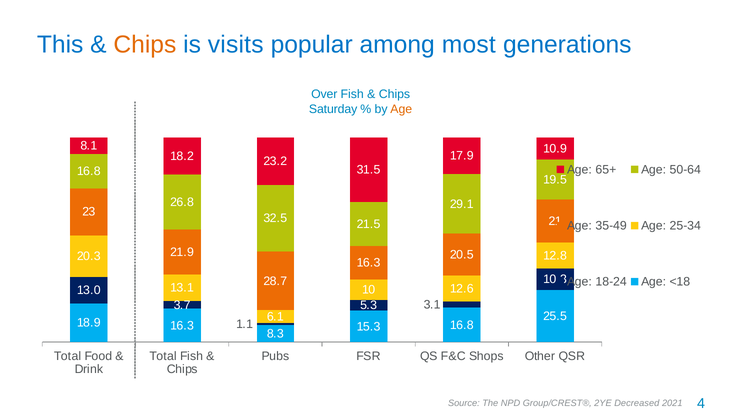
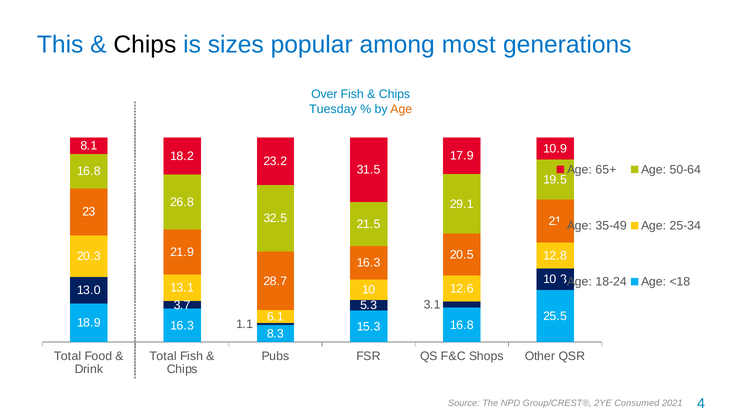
Chips at (145, 44) colour: orange -> black
visits: visits -> sizes
Saturday: Saturday -> Tuesday
Decreased: Decreased -> Consumed
